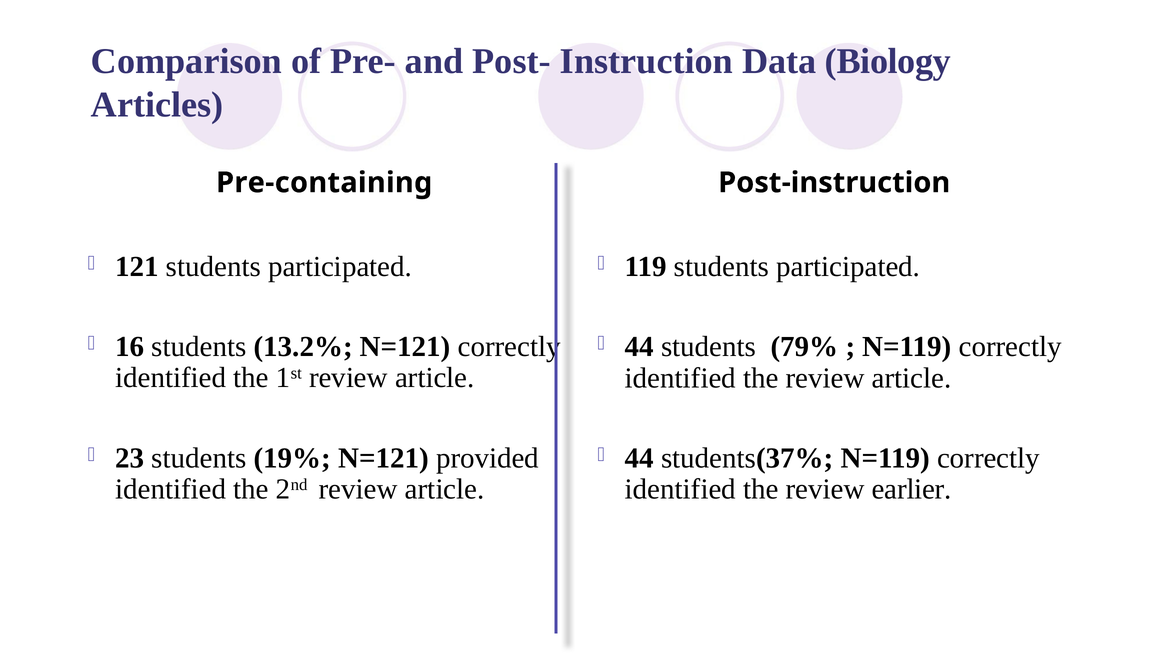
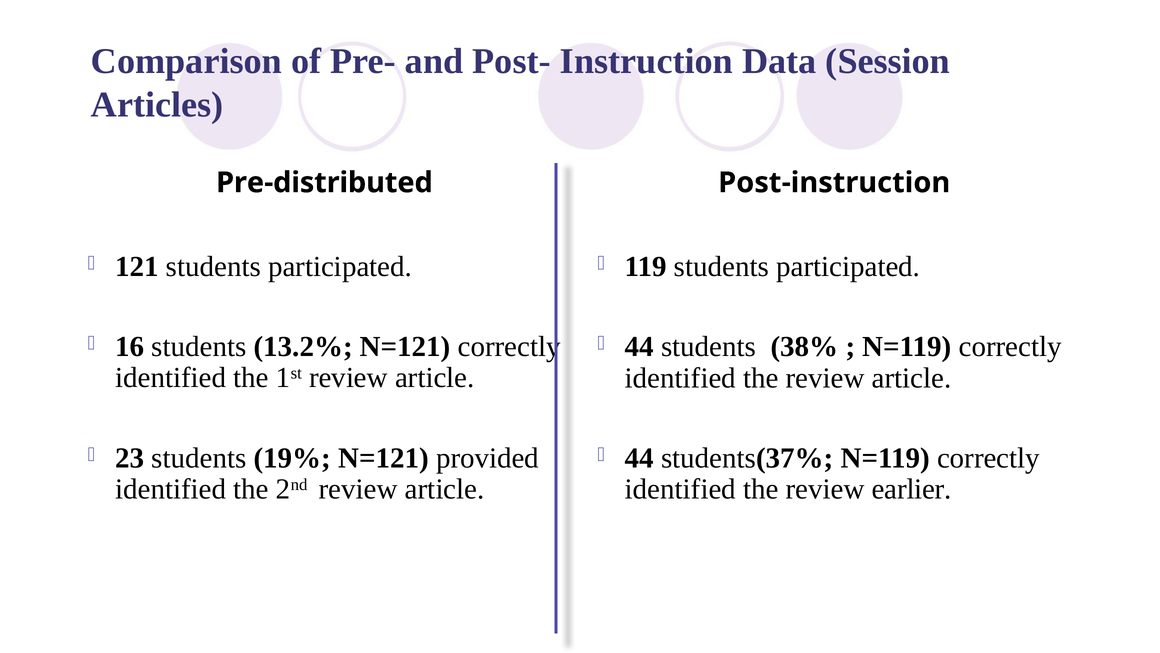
Biology: Biology -> Session
Pre-containing: Pre-containing -> Pre-distributed
79%: 79% -> 38%
